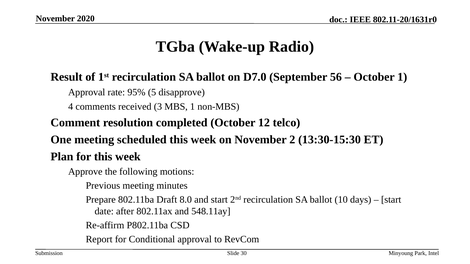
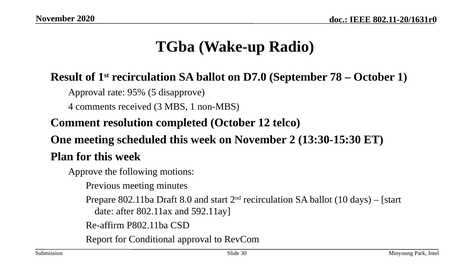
56: 56 -> 78
548.11ay: 548.11ay -> 592.11ay
